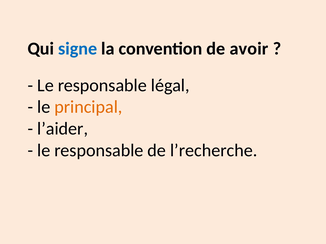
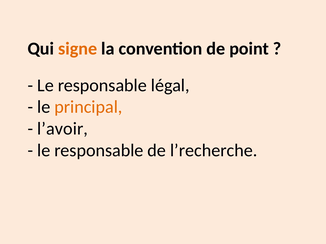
signe colour: blue -> orange
avoir: avoir -> point
l’aider: l’aider -> l’avoir
